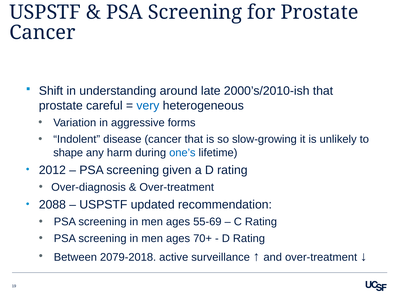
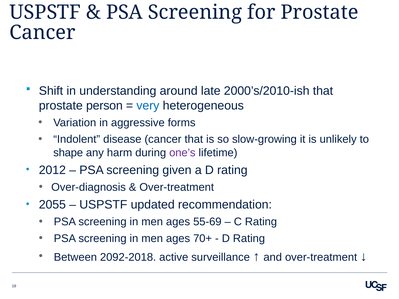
careful: careful -> person
one’s colour: blue -> purple
2088: 2088 -> 2055
2079-2018: 2079-2018 -> 2092-2018
